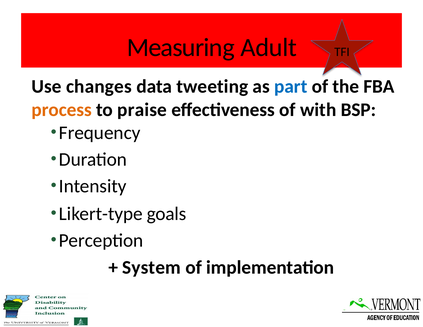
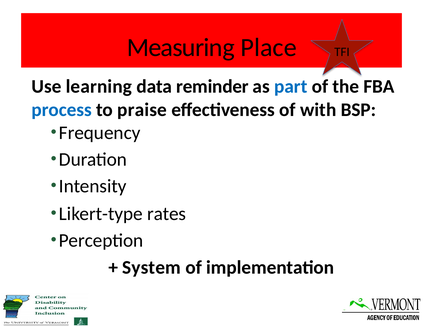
Adult: Adult -> Place
changes: changes -> learning
tweeting: tweeting -> reminder
process colour: orange -> blue
goals: goals -> rates
